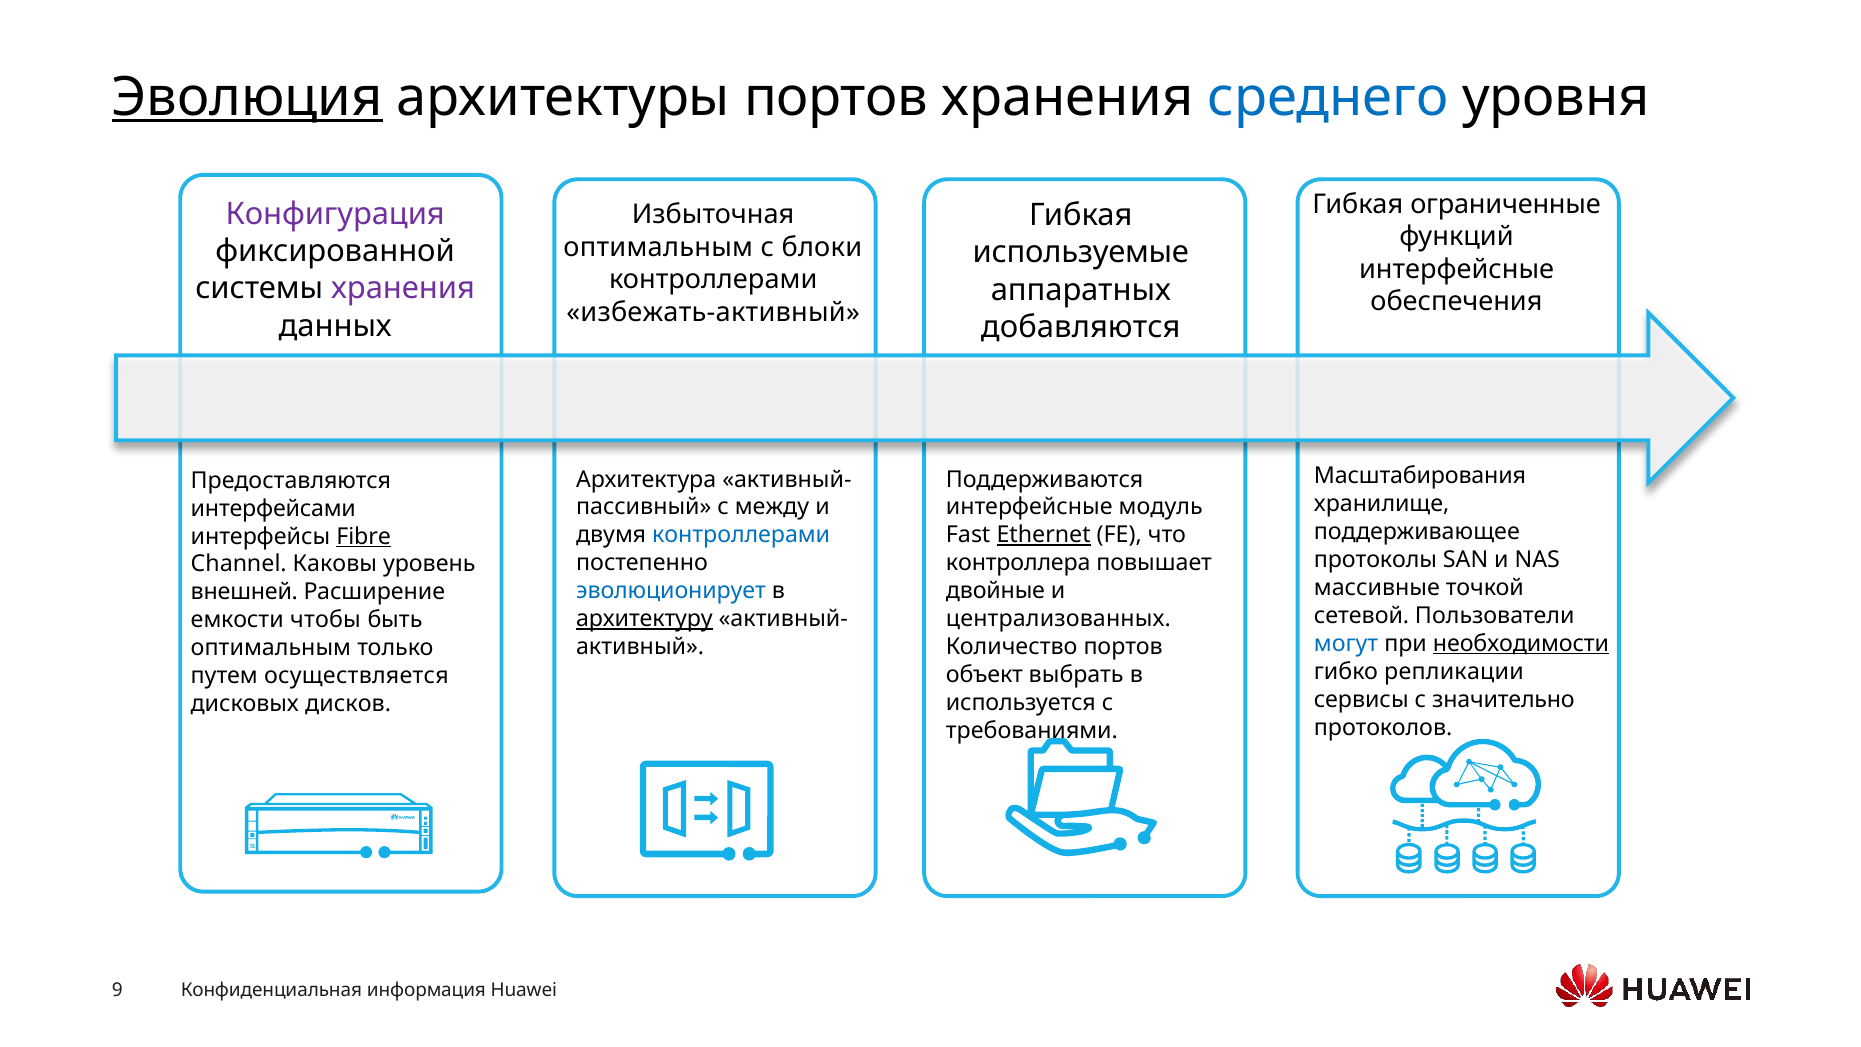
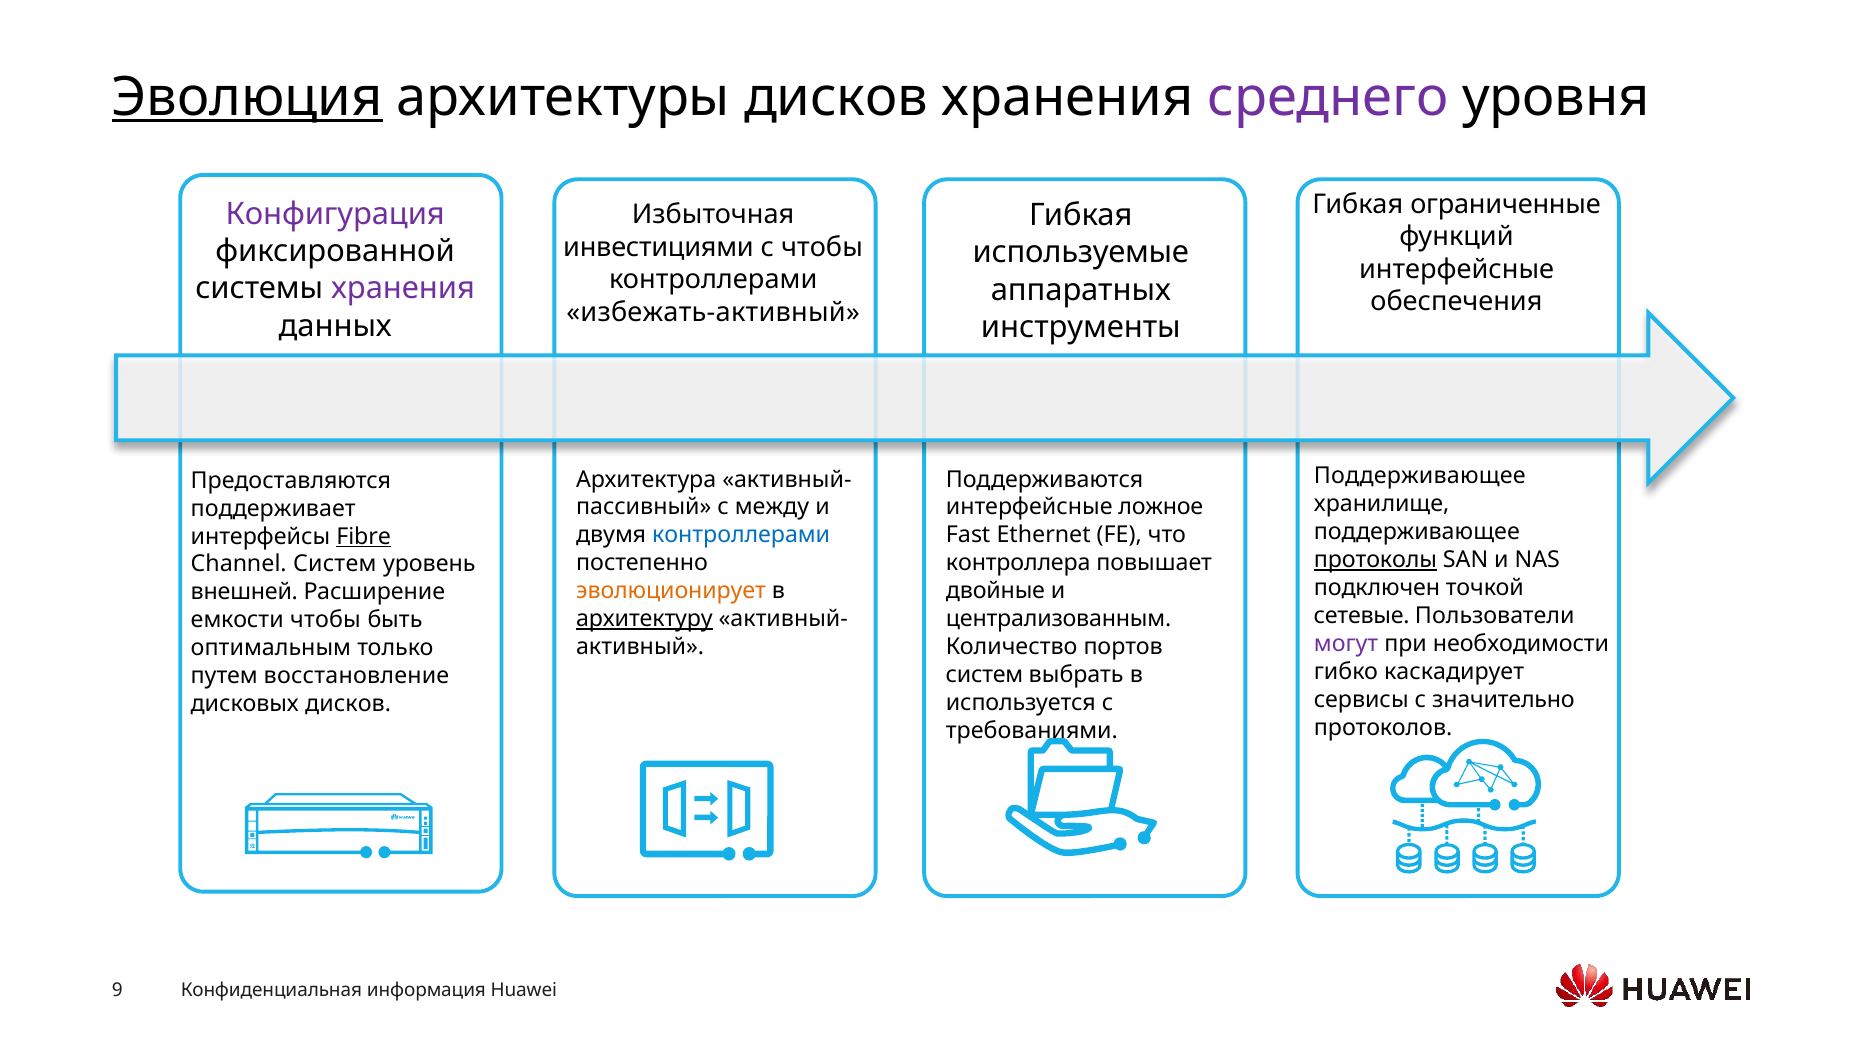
архитектуры портов: портов -> дисков
среднего colour: blue -> purple
оптимальным at (658, 247): оптимальным -> инвестициями
с блоки: блоки -> чтобы
добавляются: добавляются -> инструменты
Масштабирования at (1420, 476): Масштабирования -> Поддерживающее
модуль: модуль -> ложное
интерфейсами: интерфейсами -> поддерживает
Ethernet underline: present -> none
протоколы underline: none -> present
Channel Каковы: Каковы -> Систем
массивные: массивные -> подключен
эволюционирует colour: blue -> orange
сетевой: сетевой -> сетевые
централизованных: централизованных -> централизованным
могут colour: blue -> purple
необходимости underline: present -> none
репликации: репликации -> каскадирует
объект at (984, 675): объект -> систем
осуществляется: осуществляется -> восстановление
